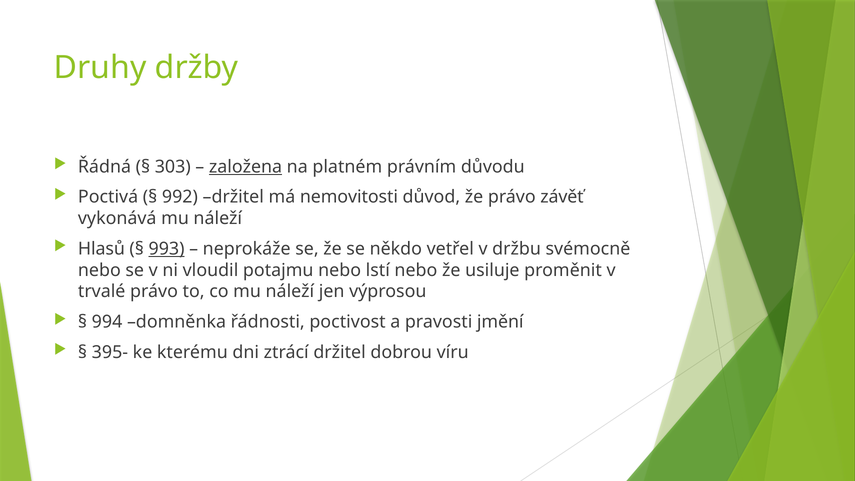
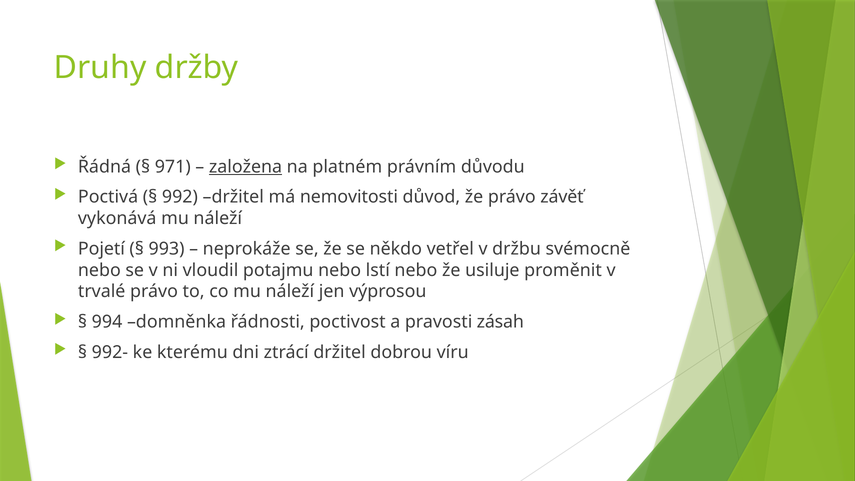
303: 303 -> 971
Hlasů: Hlasů -> Pojetí
993 underline: present -> none
jmění: jmění -> zásah
395-: 395- -> 992-
